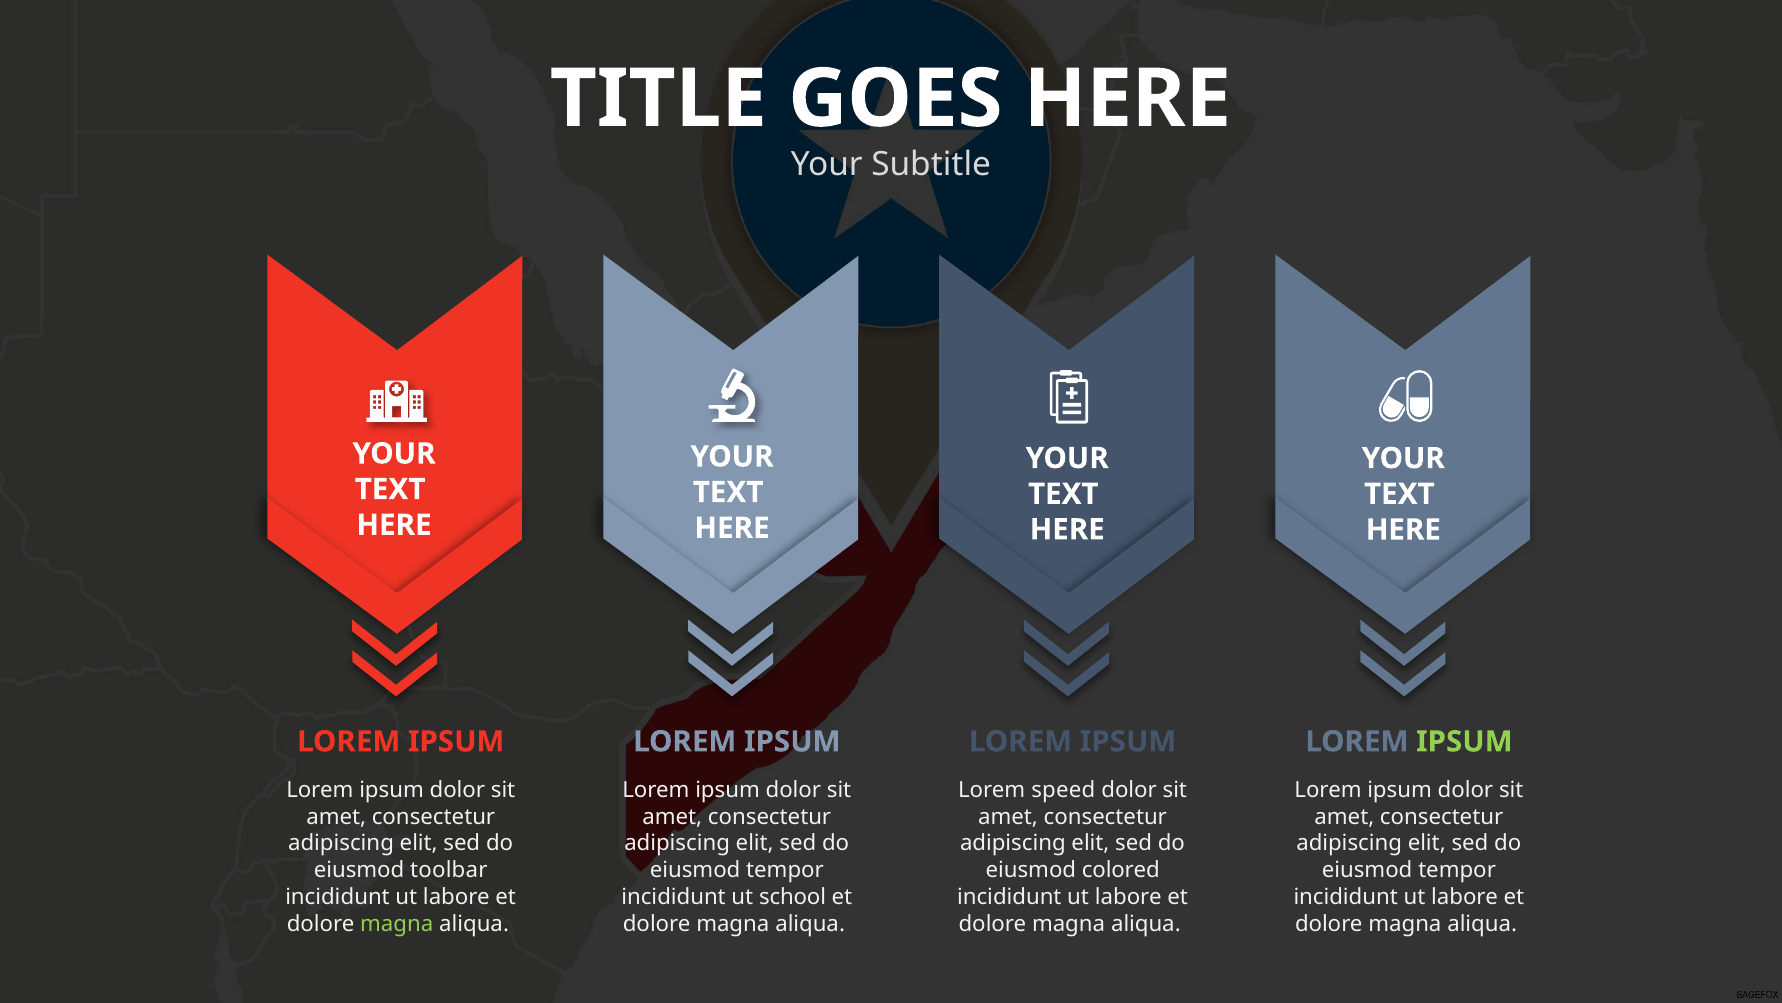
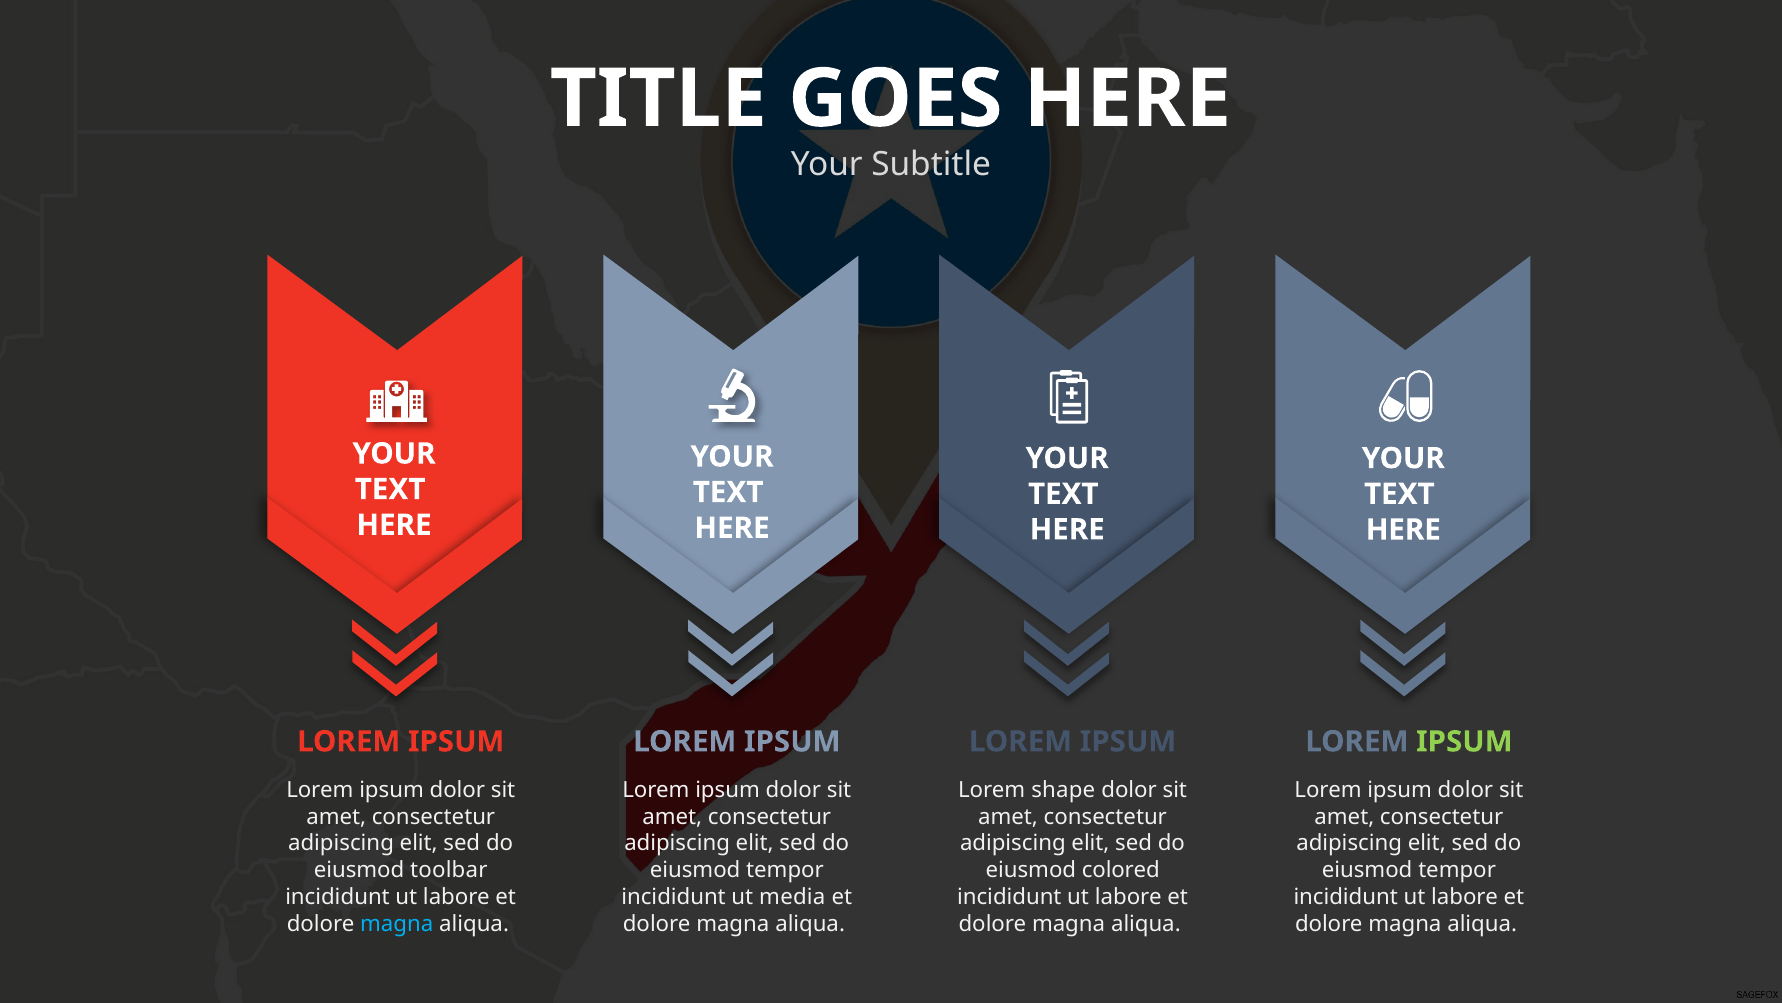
speed: speed -> shape
school: school -> media
magna at (397, 923) colour: light green -> light blue
